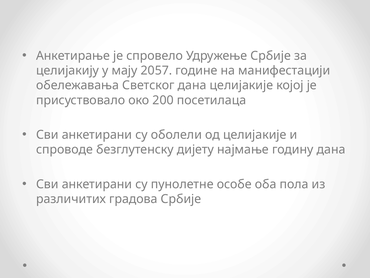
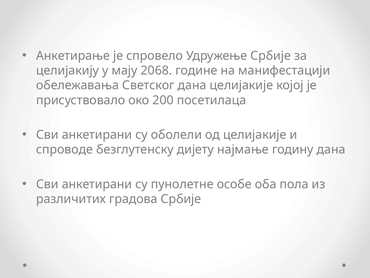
2057: 2057 -> 2068
